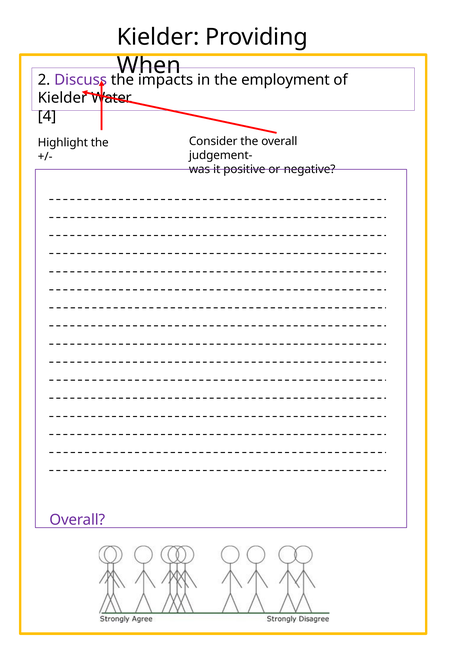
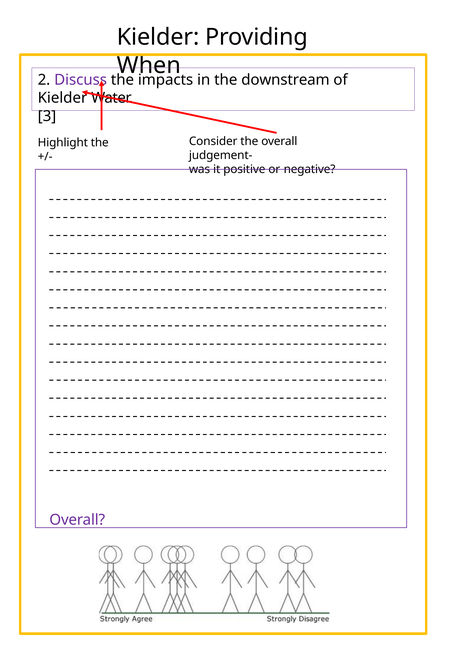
employment: employment -> downstream
4: 4 -> 3
